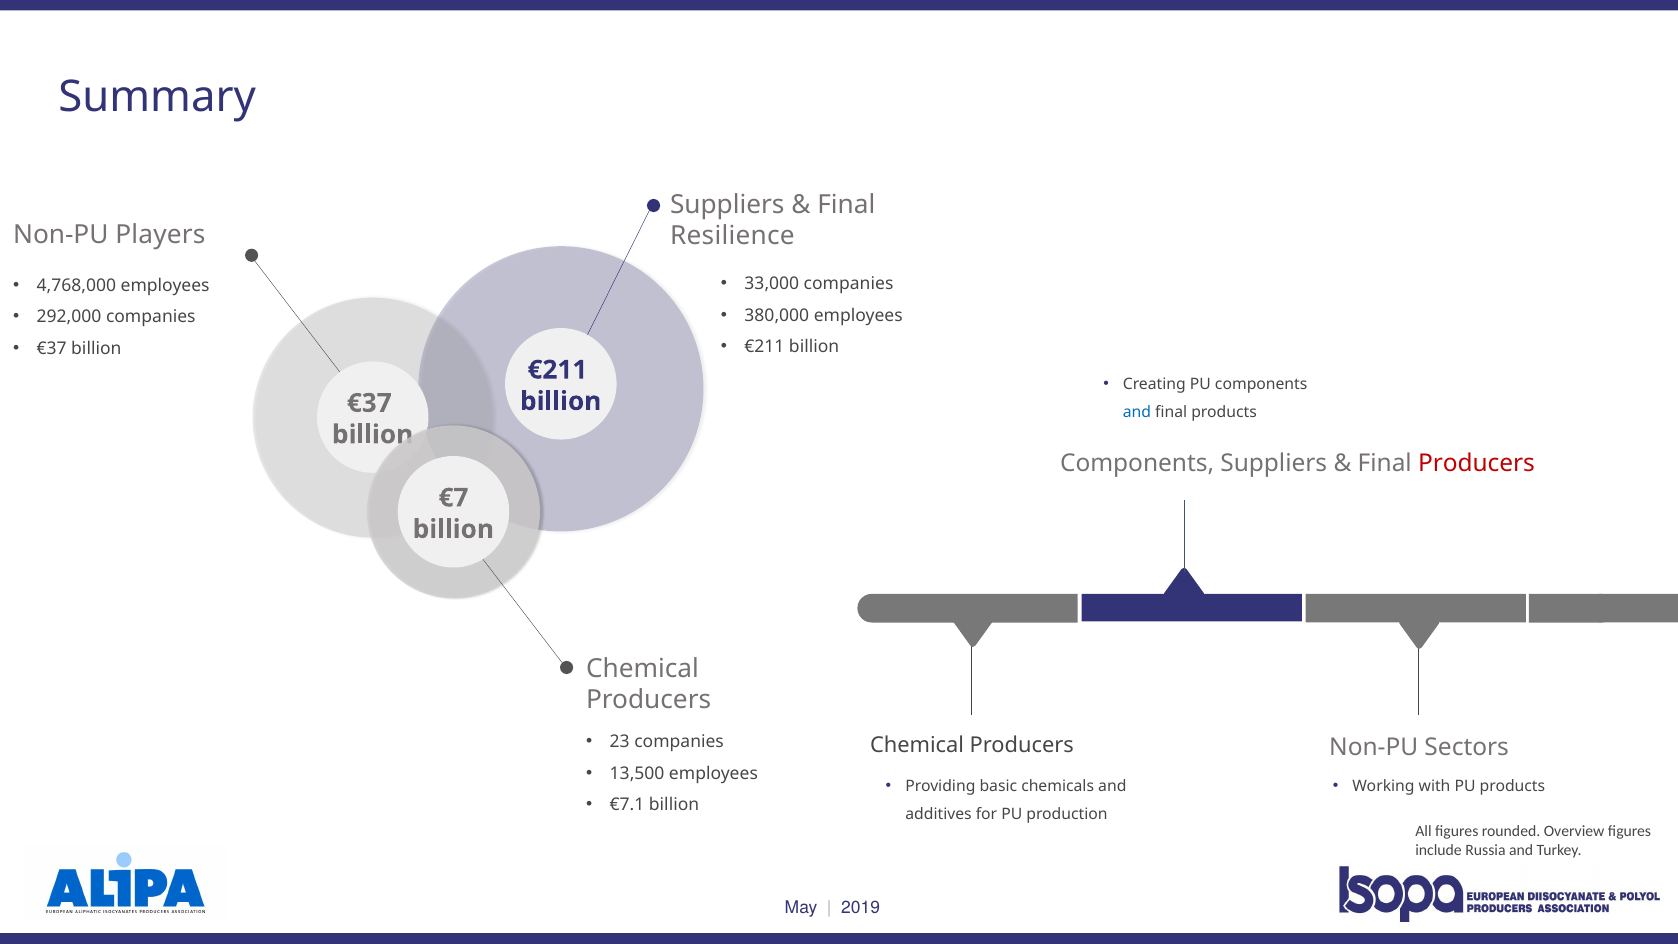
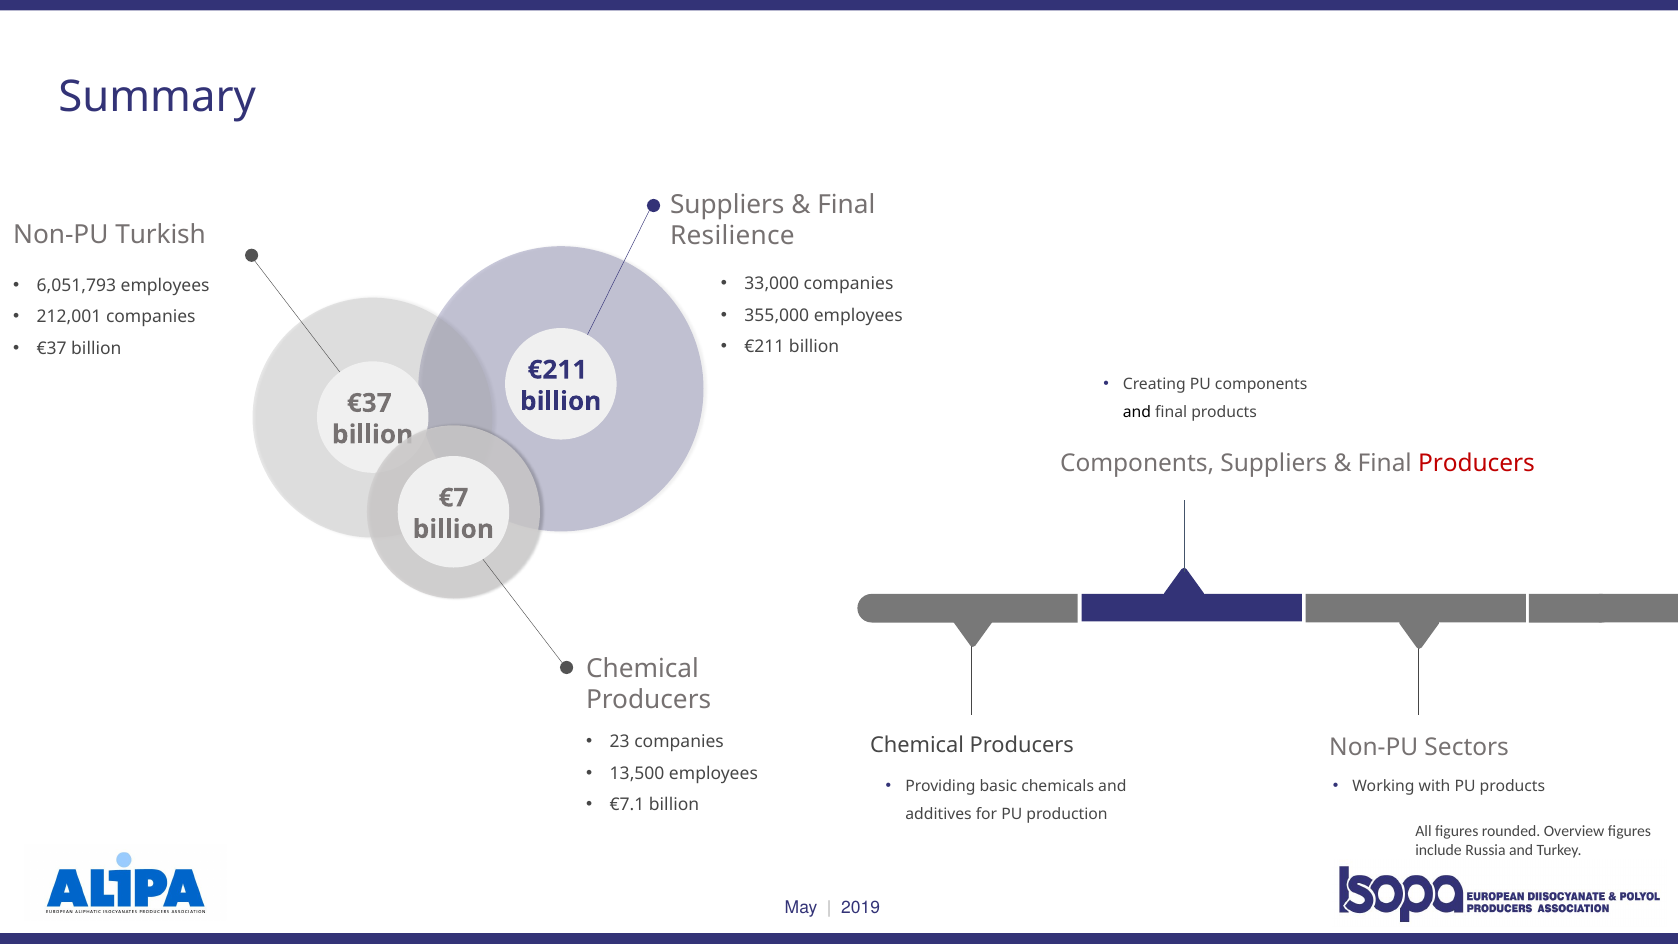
Players: Players -> Turkish
4,768,000: 4,768,000 -> 6,051,793
380,000: 380,000 -> 355,000
292,000: 292,000 -> 212,001
and at (1137, 413) colour: blue -> black
